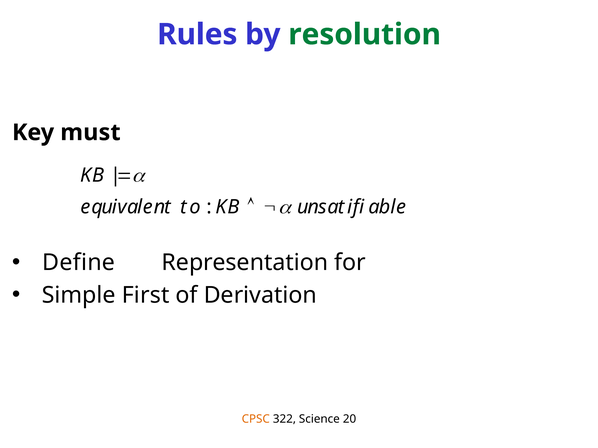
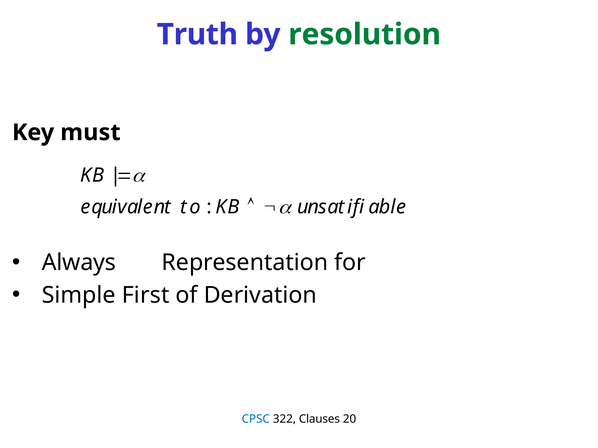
Rules: Rules -> Truth
Define: Define -> Always
CPSC colour: orange -> blue
Science: Science -> Clauses
